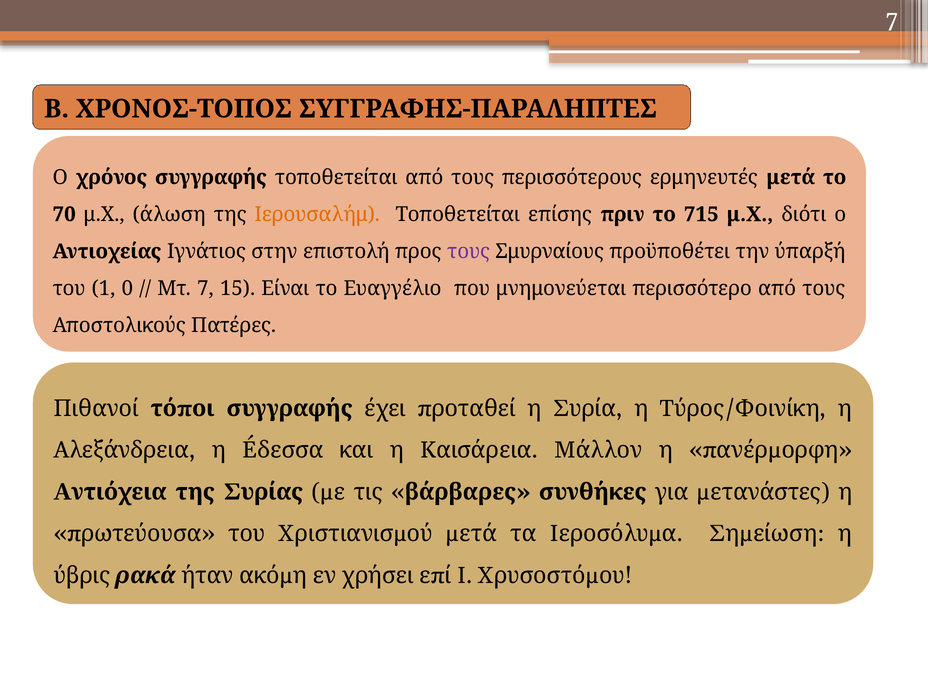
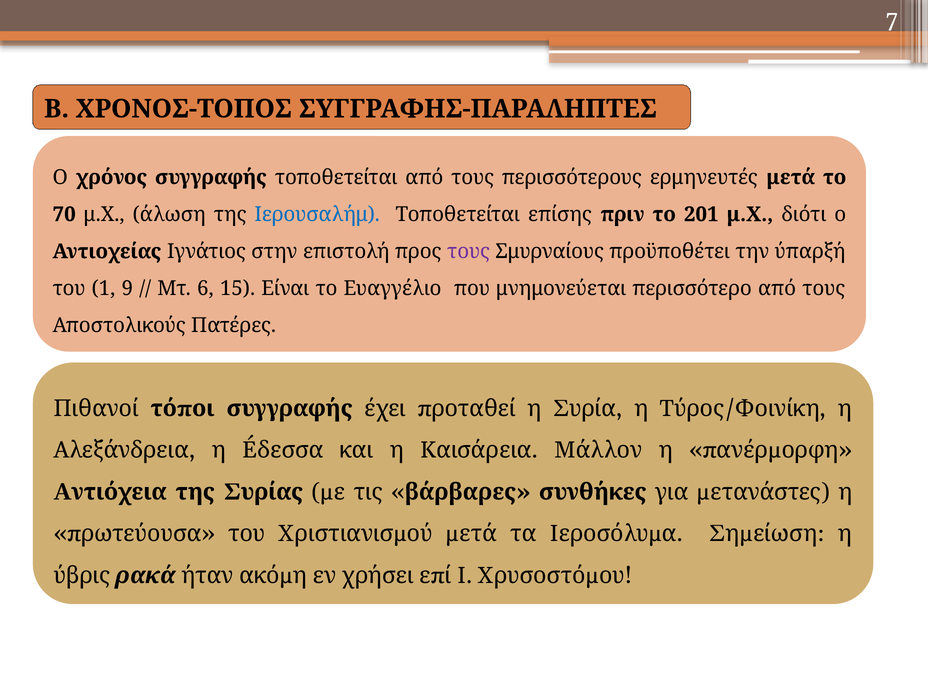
Ιερουσαλήμ colour: orange -> blue
715: 715 -> 201
0: 0 -> 9
Μτ 7: 7 -> 6
